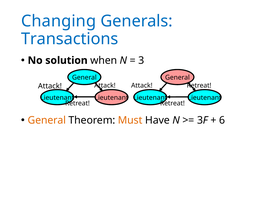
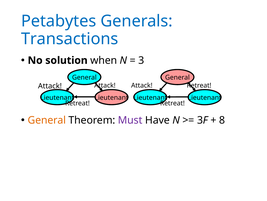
Changing: Changing -> Petabytes
Must colour: orange -> purple
6: 6 -> 8
